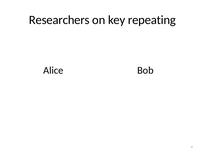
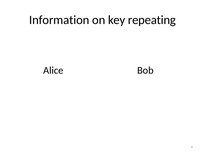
Researchers: Researchers -> Information
